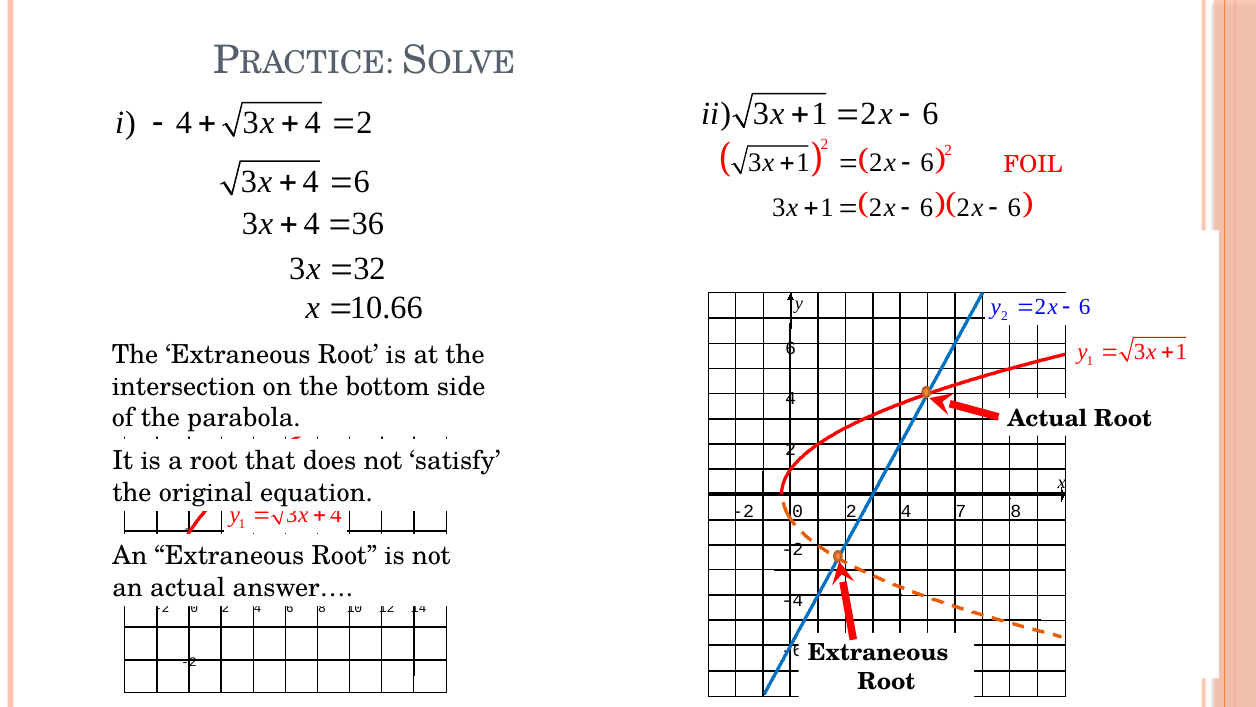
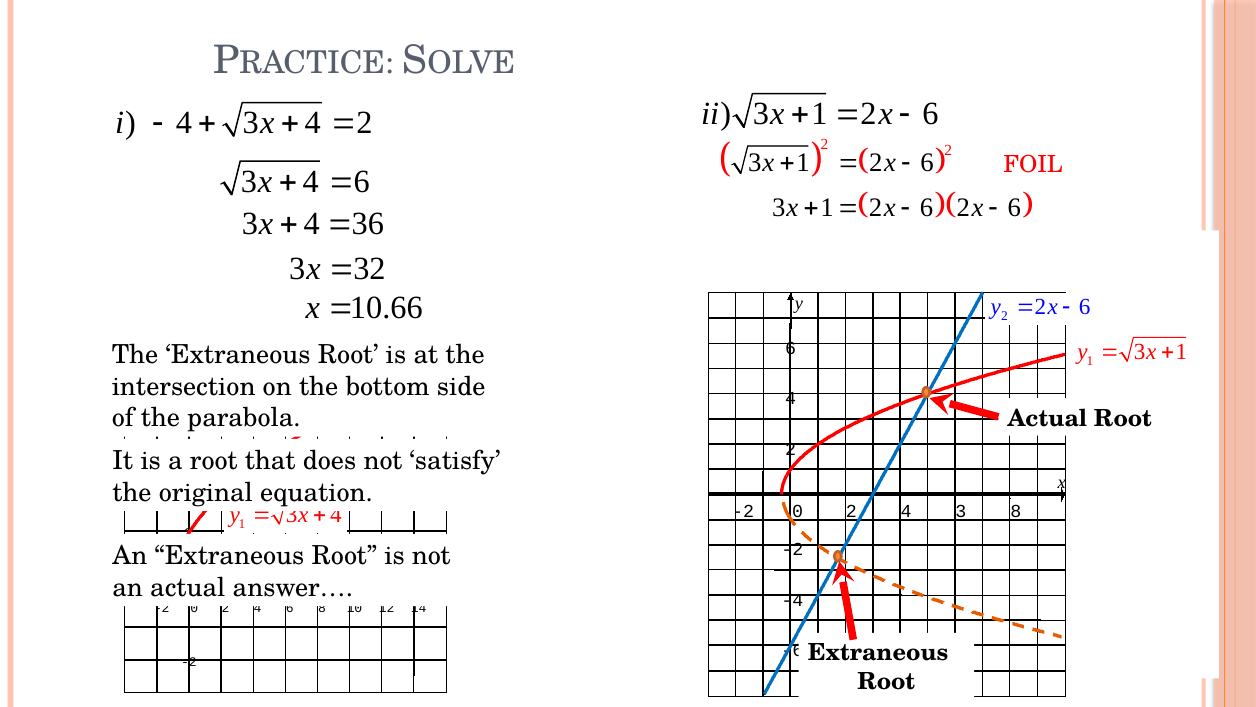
2 4 7: 7 -> 3
